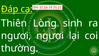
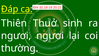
Lòng: Lòng -> Thuở
